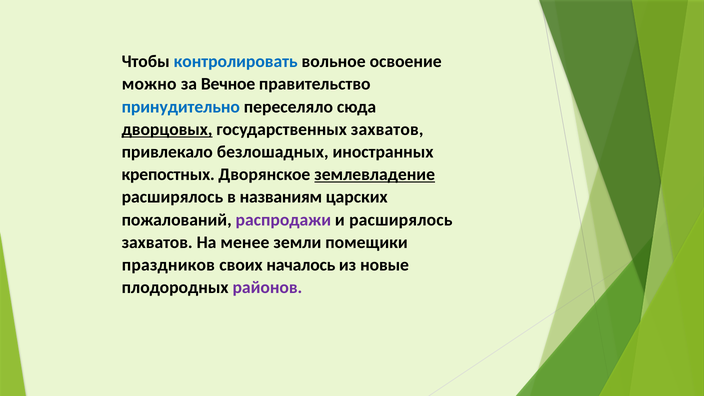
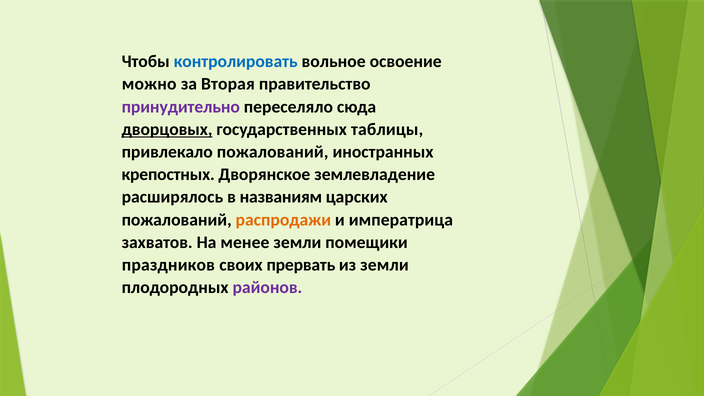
Вечное: Вечное -> Вторая
принудительно colour: blue -> purple
государственных захватов: захватов -> таблицы
привлекало безлошадных: безлошадных -> пожалований
землевладение underline: present -> none
распродажи colour: purple -> orange
и расширялось: расширялось -> императрица
началось: началось -> прервать
из новые: новые -> земли
